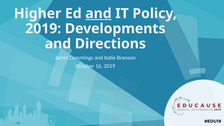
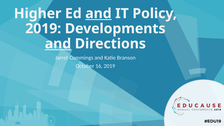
and at (58, 44) underline: none -> present
